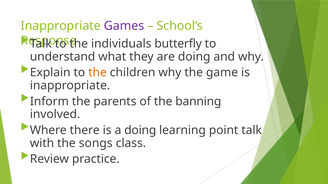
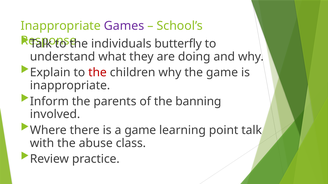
the at (98, 73) colour: orange -> red
a doing: doing -> game
songs: songs -> abuse
